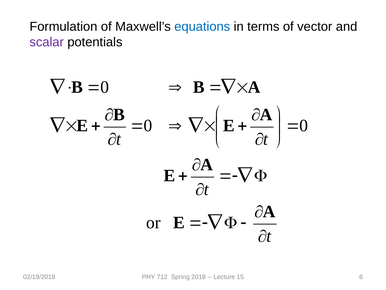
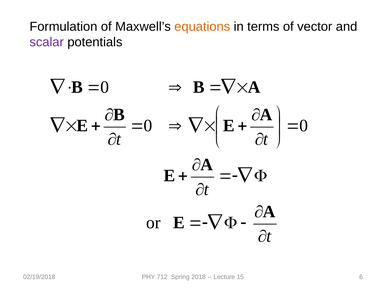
equations colour: blue -> orange
